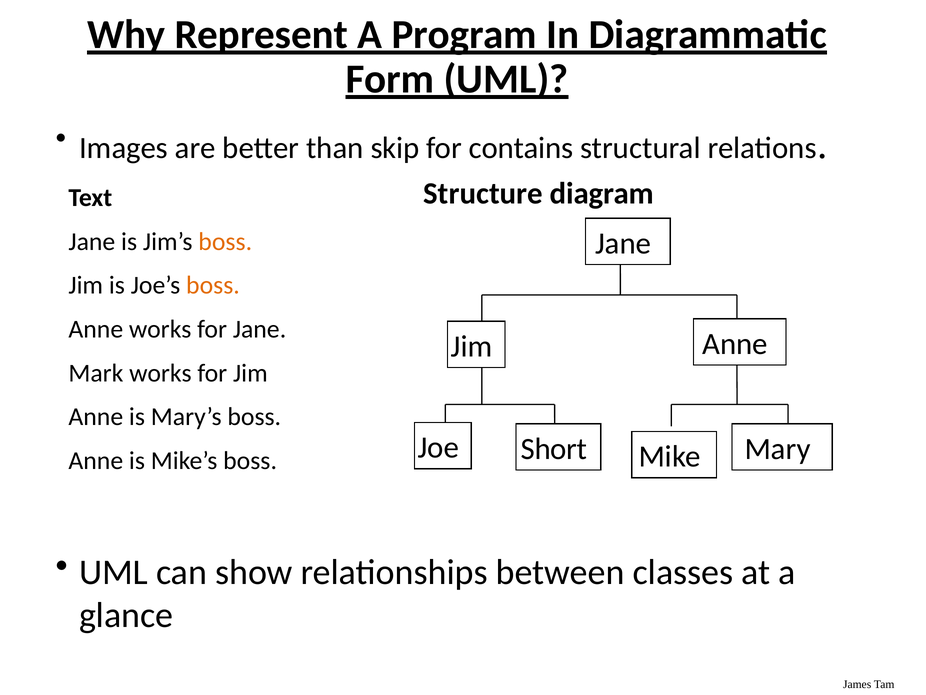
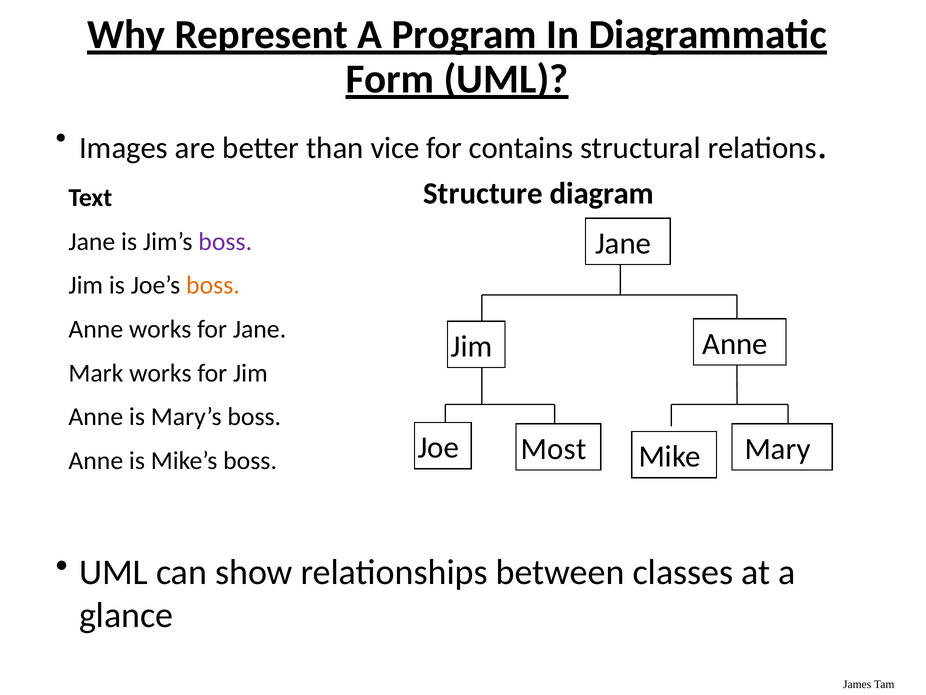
skip: skip -> vice
boss at (225, 242) colour: orange -> purple
Short: Short -> Most
